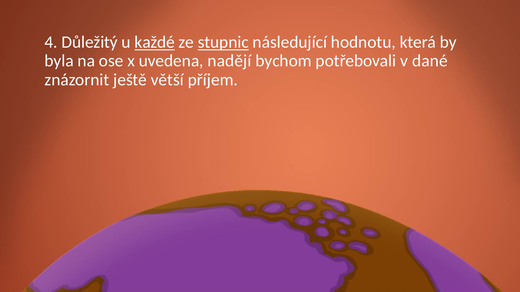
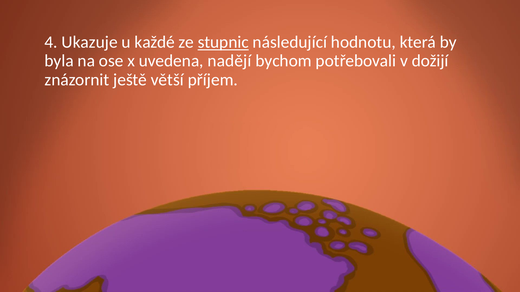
Důležitý: Důležitý -> Ukazuje
každé underline: present -> none
dané: dané -> dožijí
